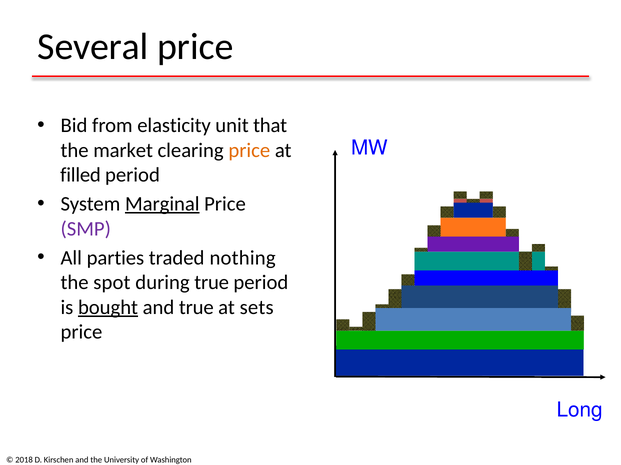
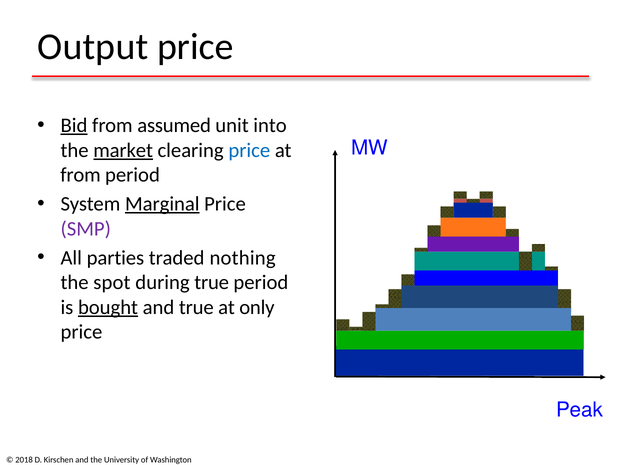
Several: Several -> Output
Bid underline: none -> present
elasticity: elasticity -> assumed
that: that -> into
market underline: none -> present
price at (249, 150) colour: orange -> blue
filled at (81, 175): filled -> from
sets: sets -> only
Long: Long -> Peak
